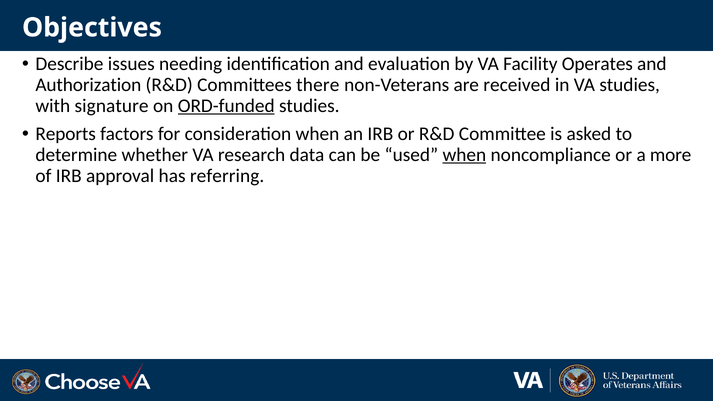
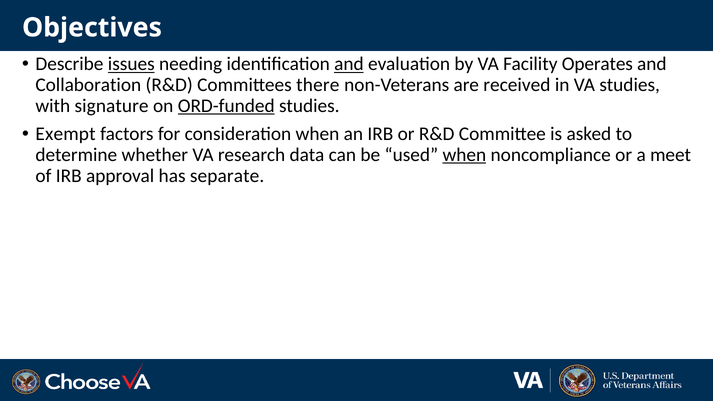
issues underline: none -> present
and at (349, 64) underline: none -> present
Authorization: Authorization -> Collaboration
Reports: Reports -> Exempt
more: more -> meet
referring: referring -> separate
